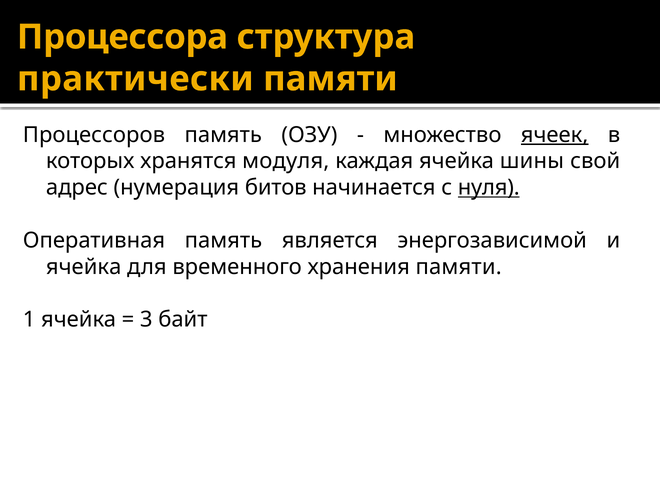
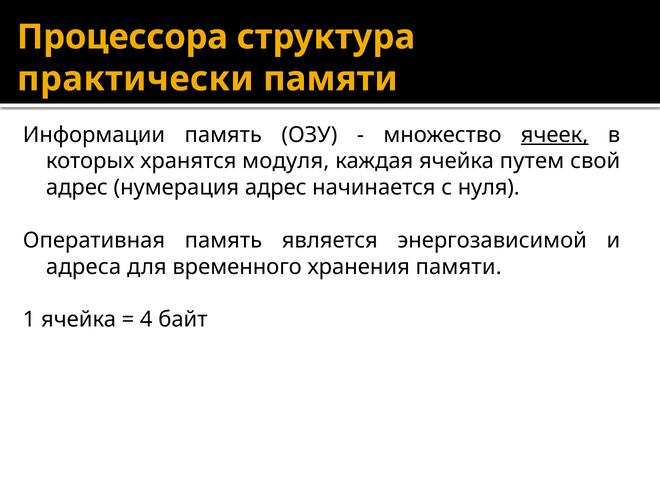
Процессоров: Процессоров -> Информации
шины: шины -> путем
нумерация битов: битов -> адрес
нуля underline: present -> none
ячейка at (84, 267): ячейка -> адреса
3: 3 -> 4
